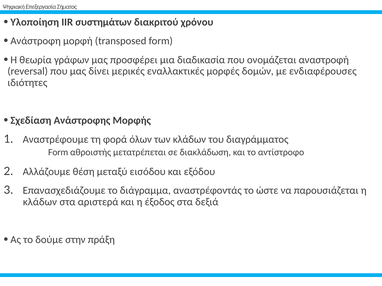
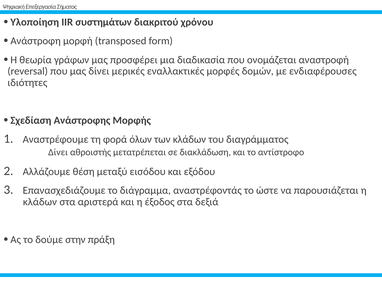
Form at (58, 153): Form -> Δίνει
